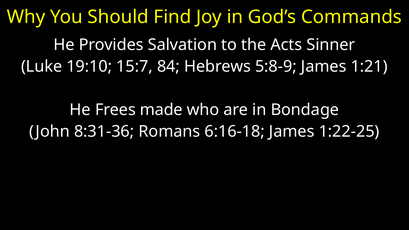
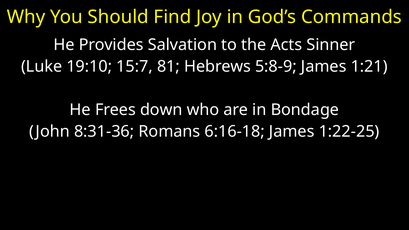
84: 84 -> 81
made: made -> down
